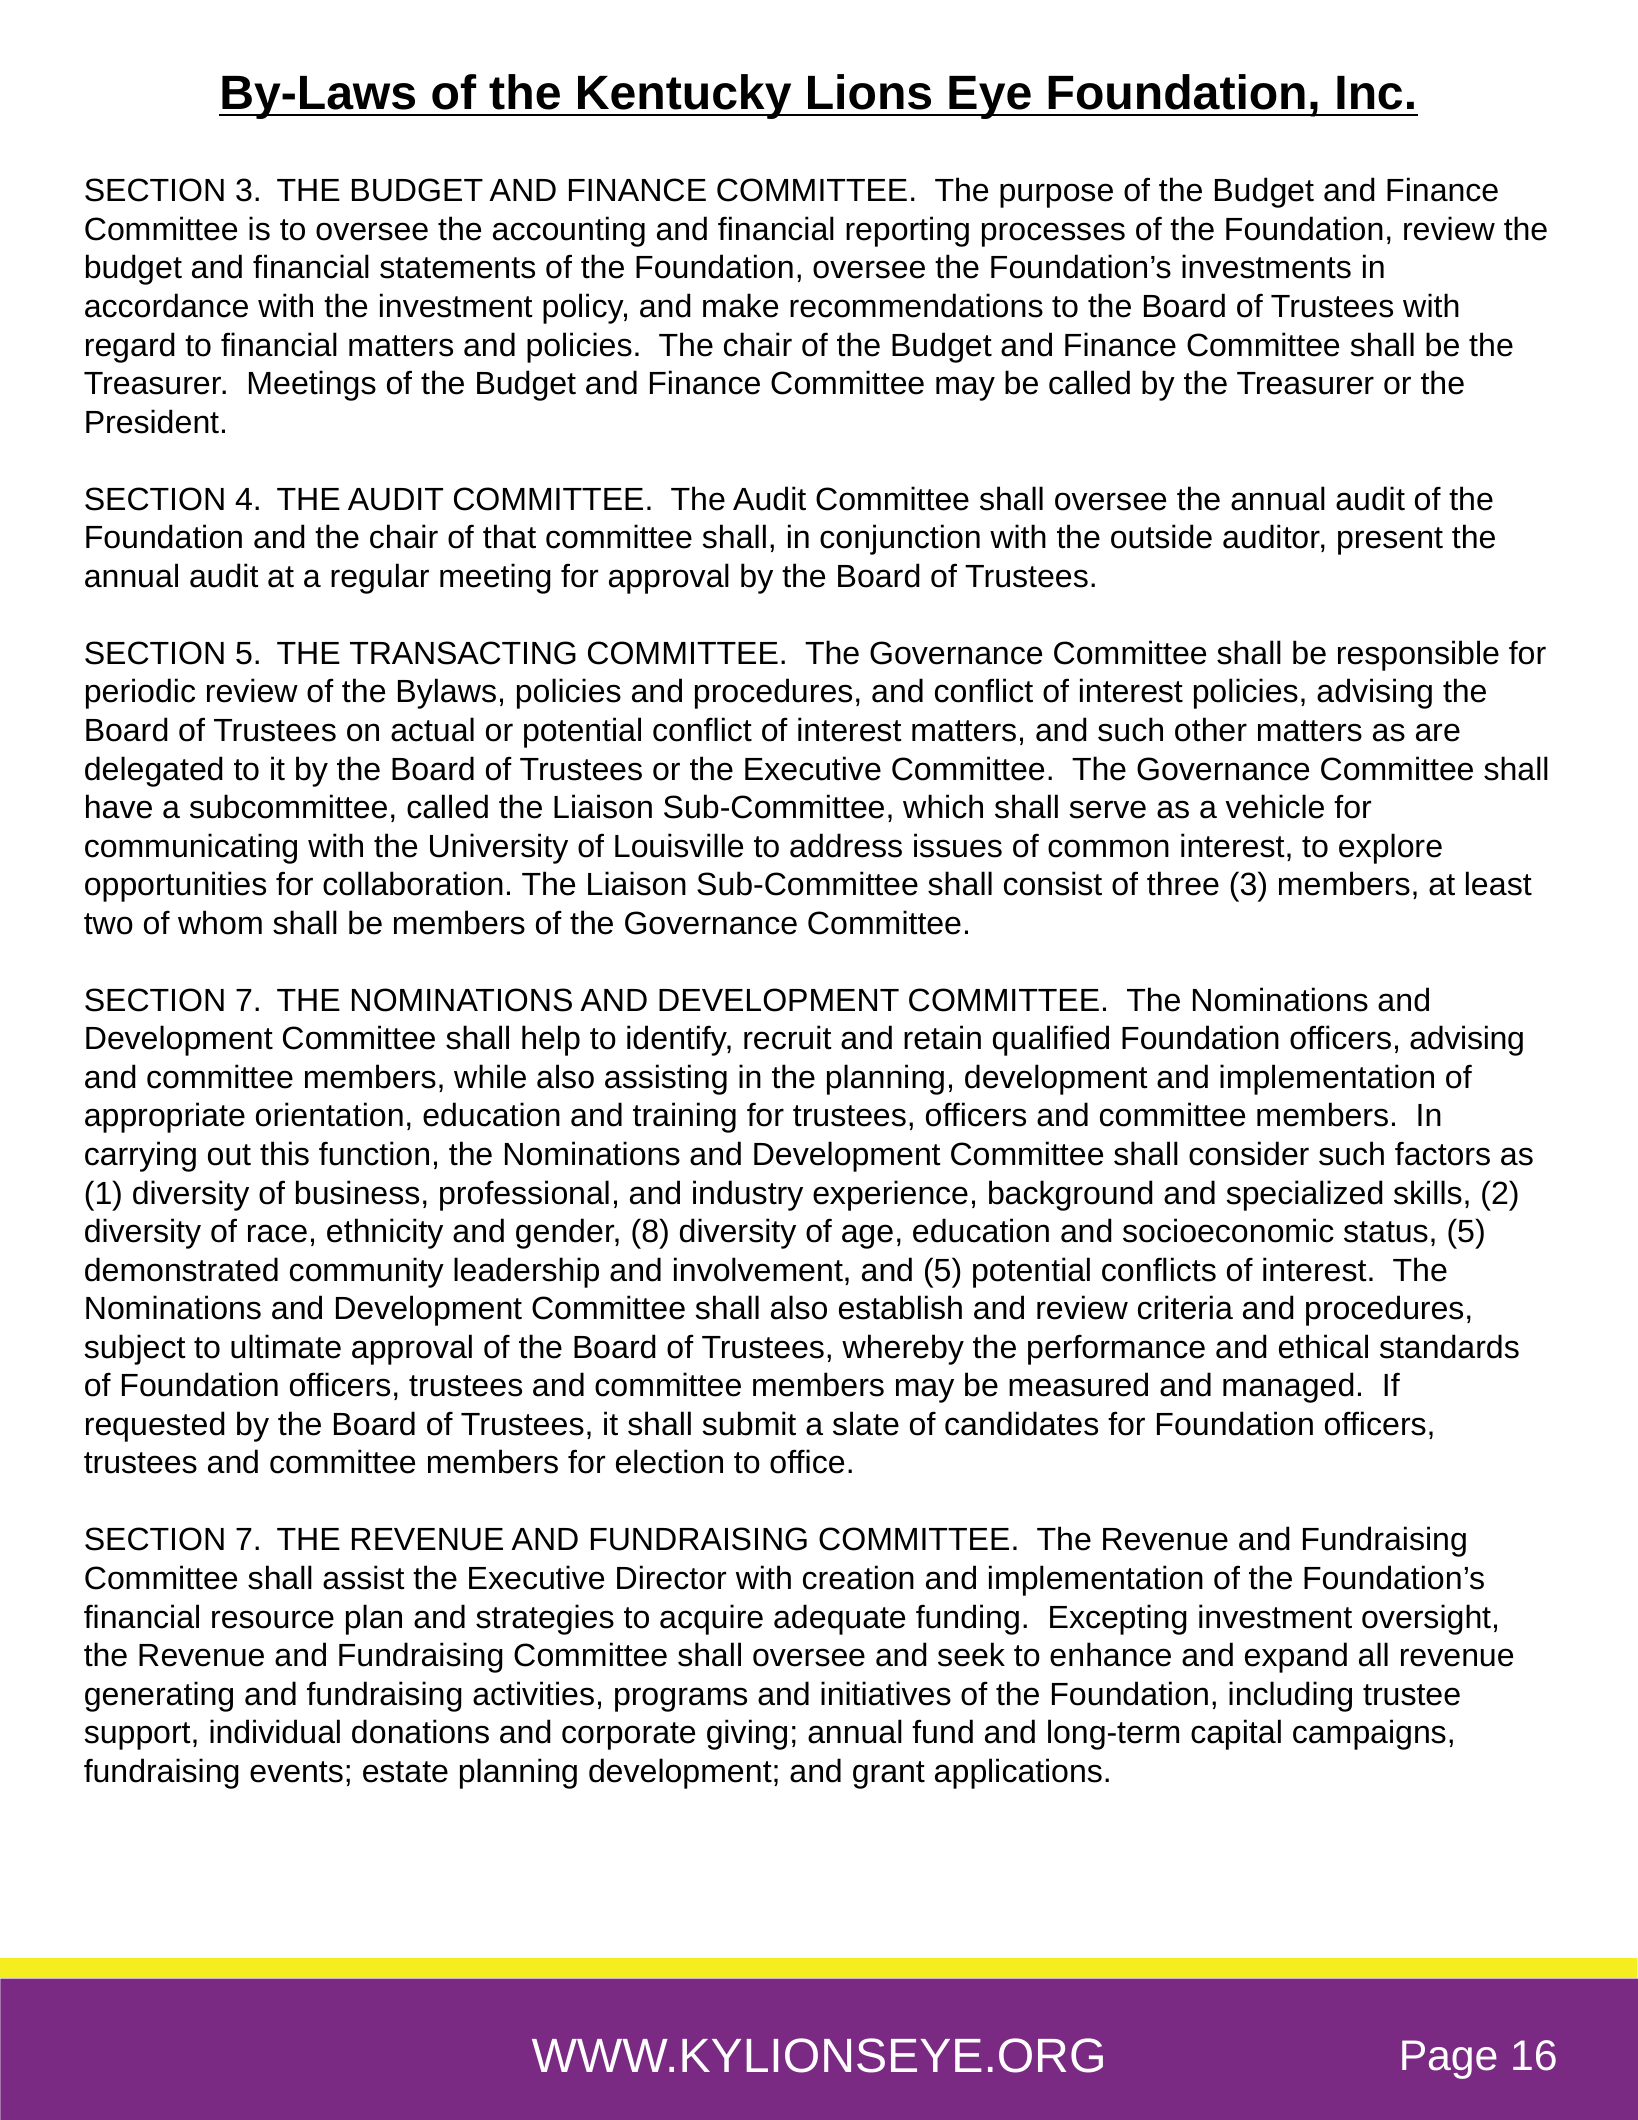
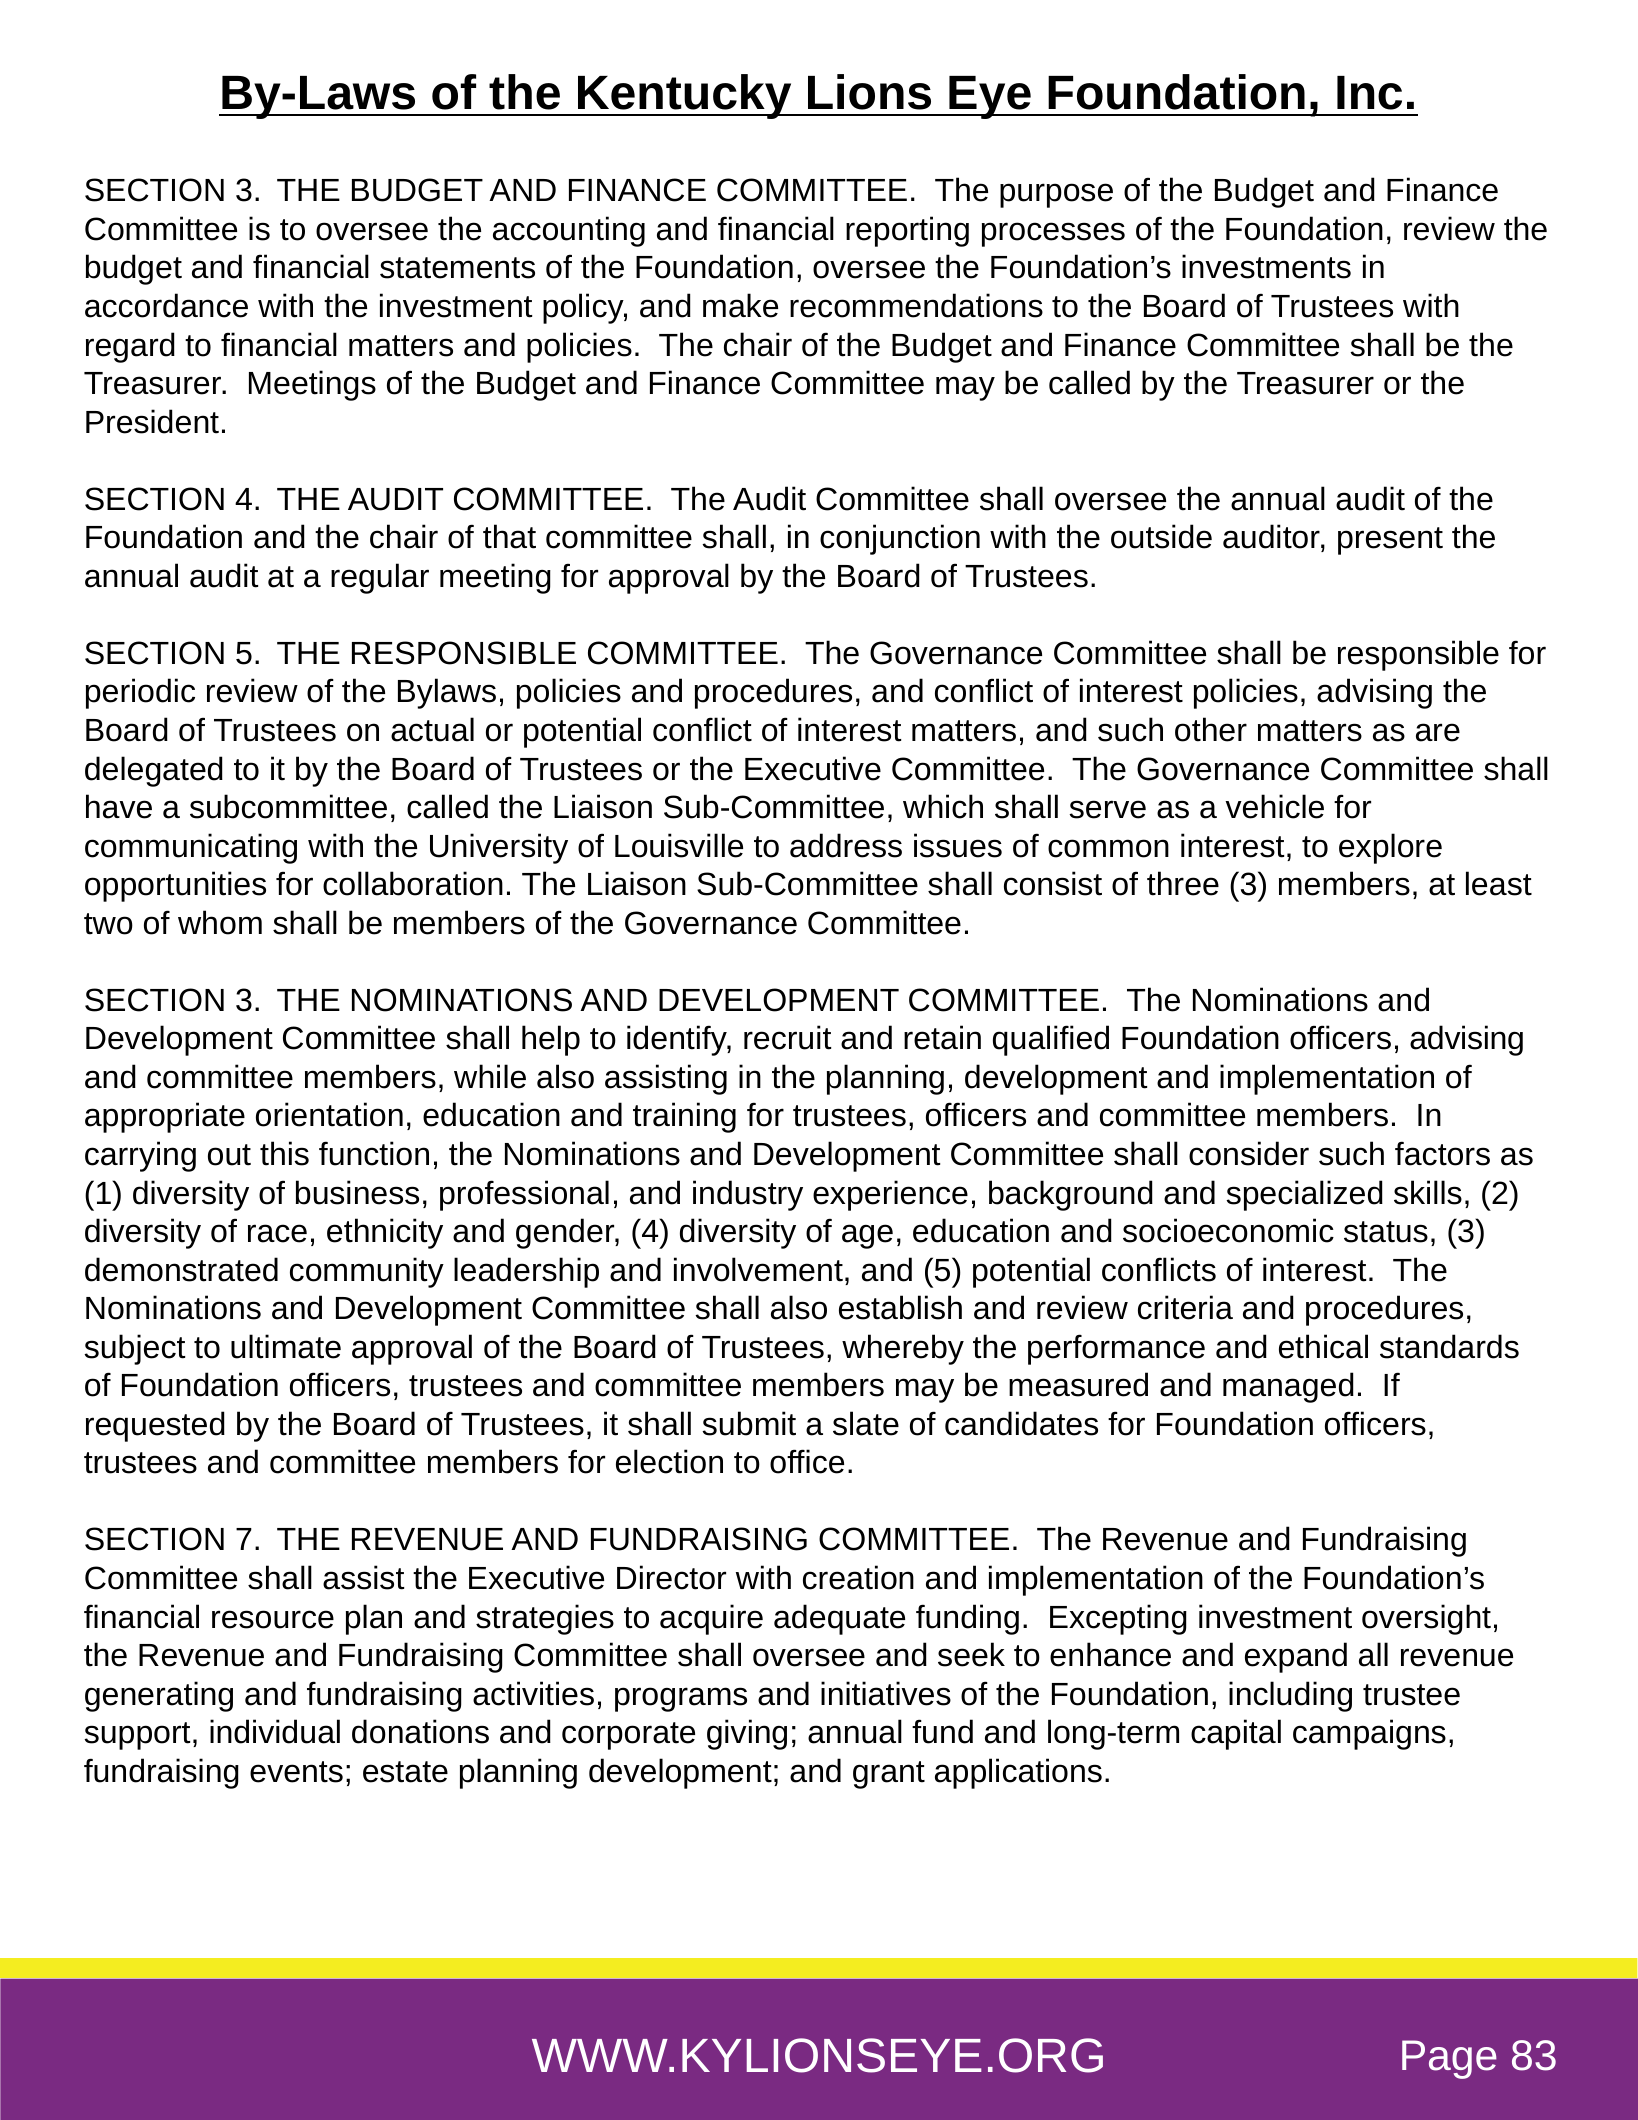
THE TRANSACTING: TRANSACTING -> RESPONSIBLE
7 at (249, 1001): 7 -> 3
gender 8: 8 -> 4
status 5: 5 -> 3
16: 16 -> 83
